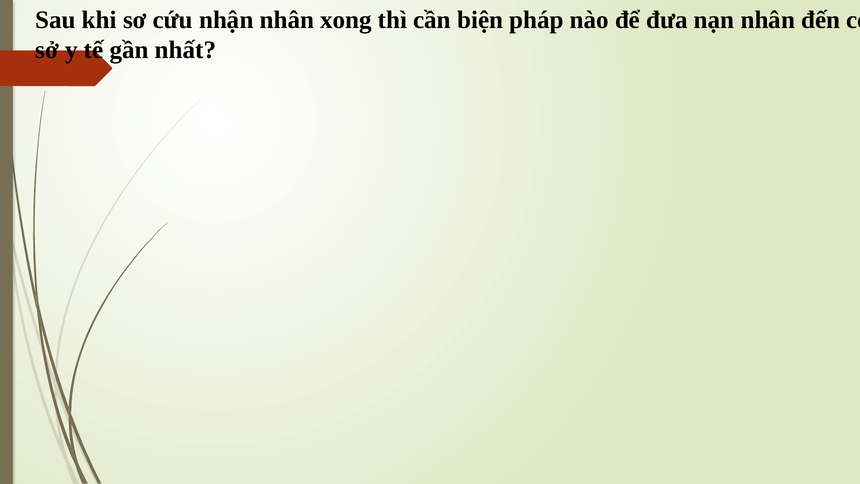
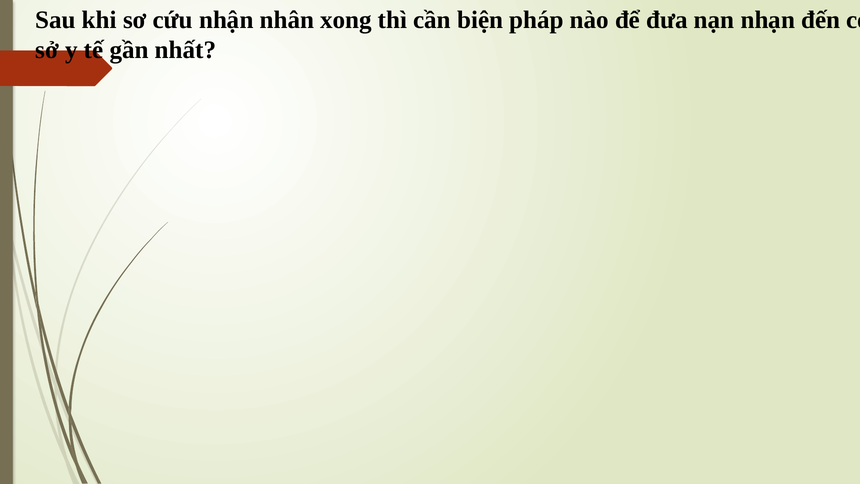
nạn nhân: nhân -> nhạn
